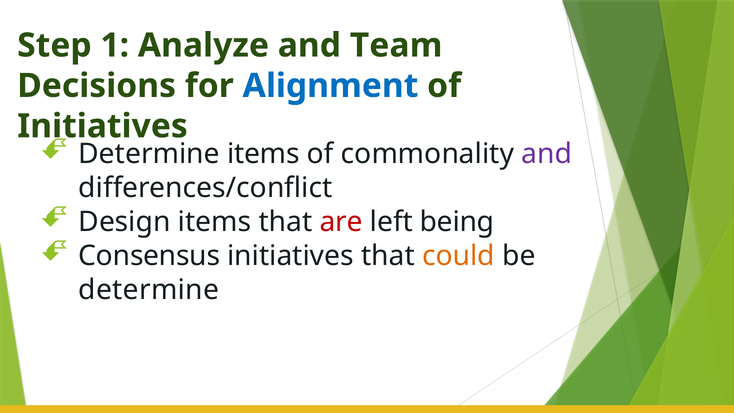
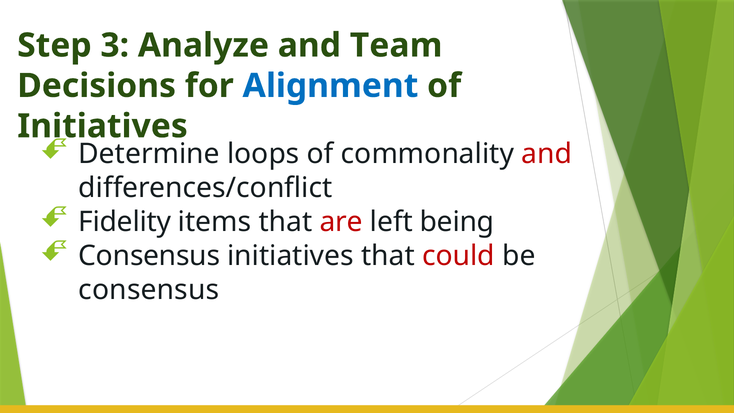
1: 1 -> 3
Determine items: items -> loops
and at (547, 154) colour: purple -> red
Design: Design -> Fidelity
could colour: orange -> red
determine at (149, 290): determine -> consensus
